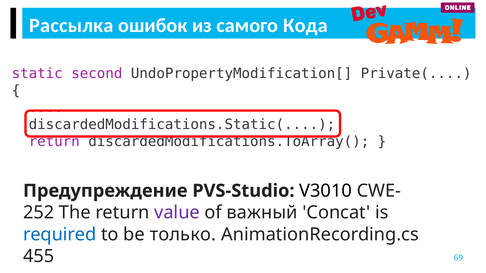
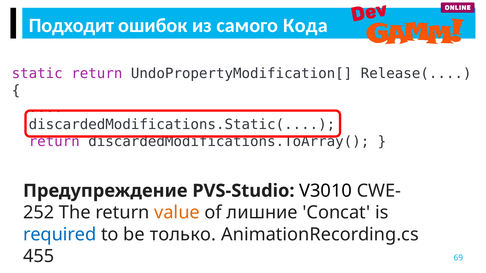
Рассылка: Рассылка -> Подходит
static second: second -> return
Private(: Private( -> Release(
value colour: purple -> orange
важный: важный -> лишние
